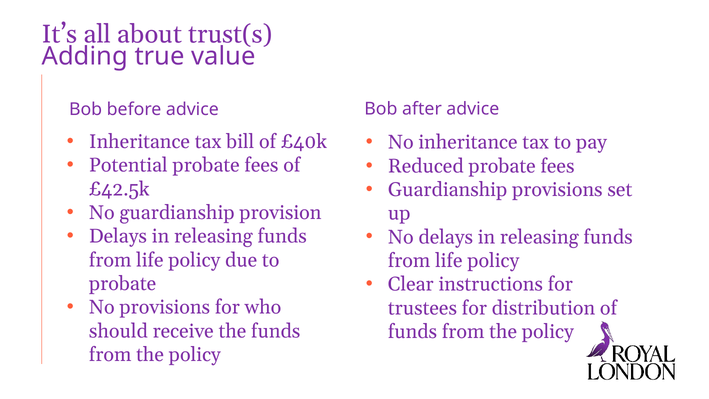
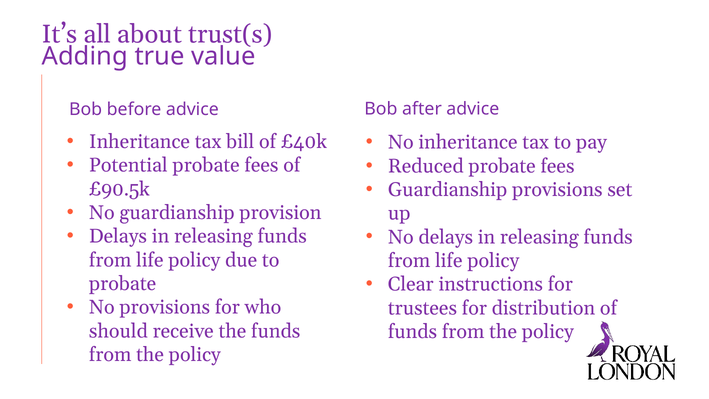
£42.5k: £42.5k -> £90.5k
